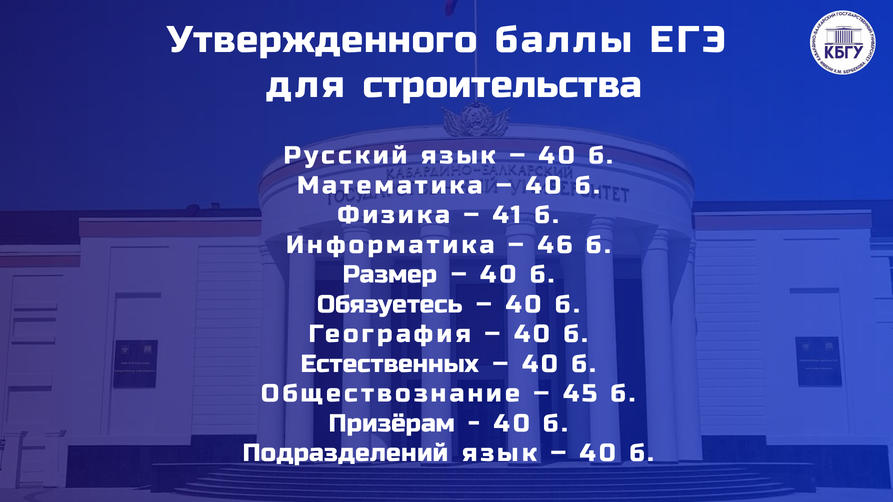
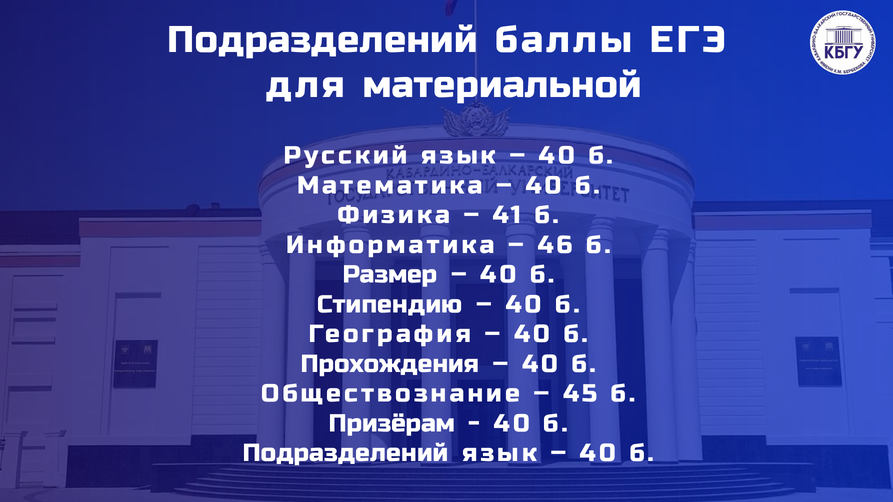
Утвержденного at (322, 40): Утвержденного -> Подразделений
строительства: строительства -> материальной
Обязуетесь: Обязуетесь -> Стипендию
Естественных: Естественных -> Прохождения
